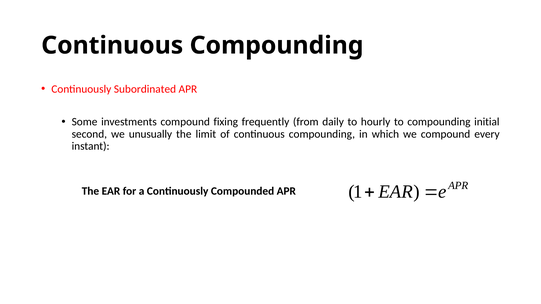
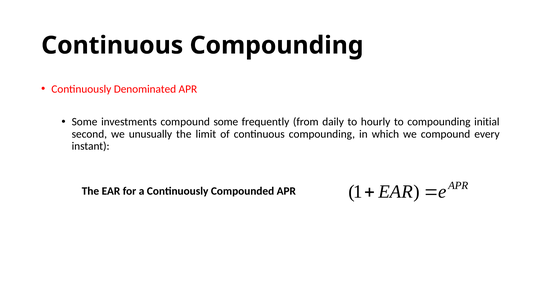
Subordinated: Subordinated -> Denominated
compound fixing: fixing -> some
